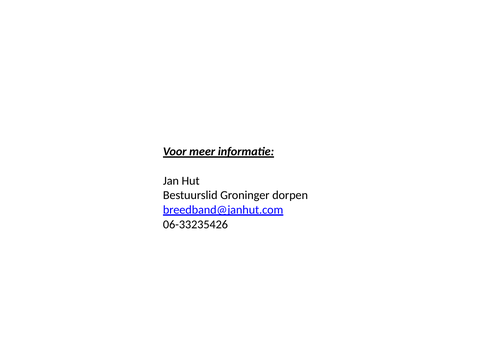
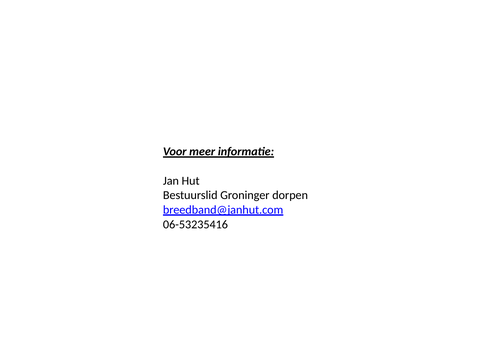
06-33235426: 06-33235426 -> 06-53235416
